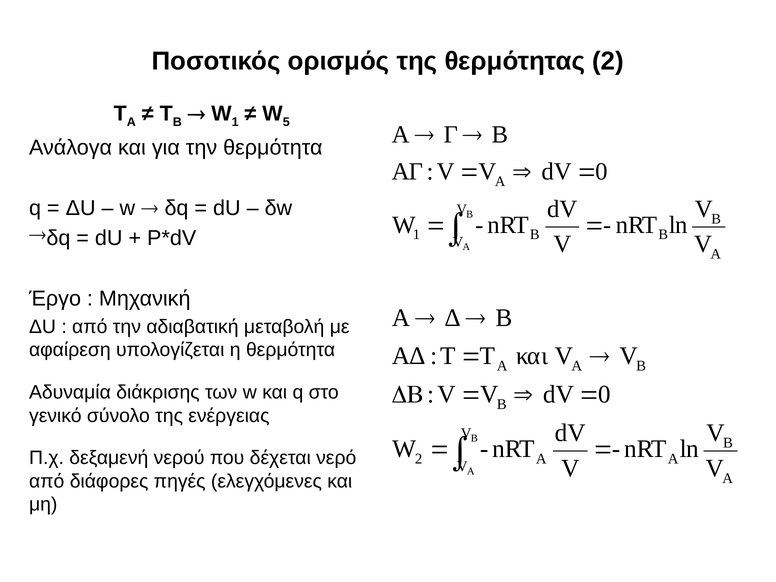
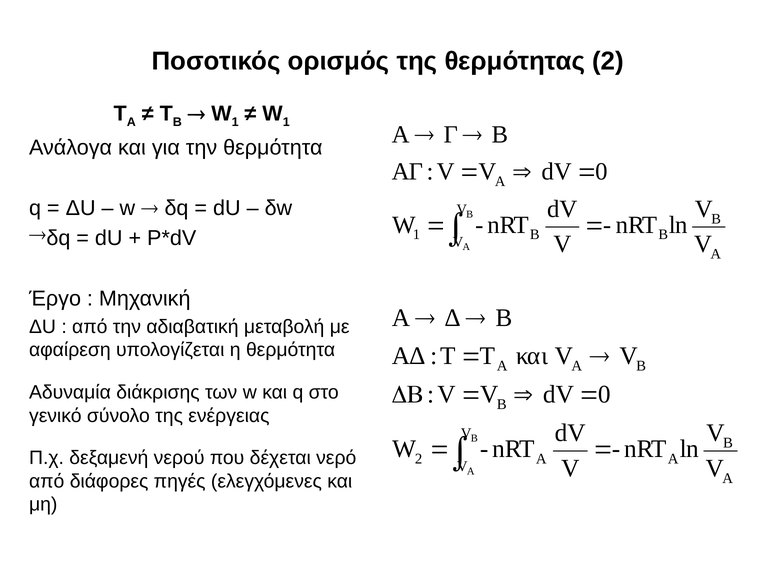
5 at (286, 122): 5 -> 1
